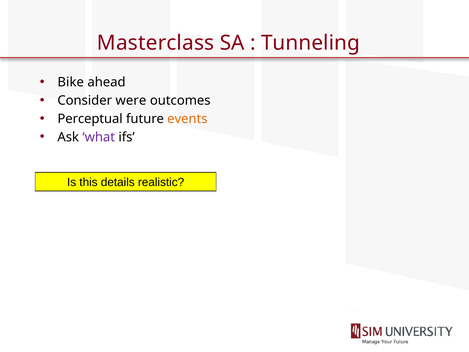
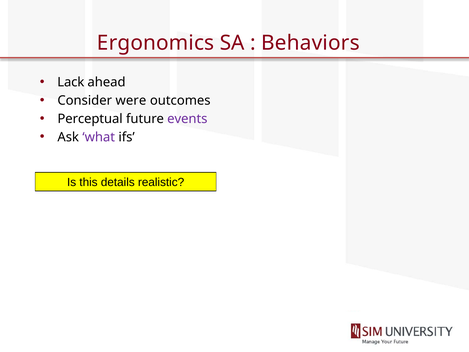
Masterclass: Masterclass -> Ergonomics
Tunneling: Tunneling -> Behaviors
Bike: Bike -> Lack
events colour: orange -> purple
